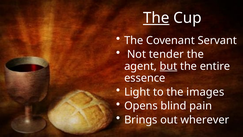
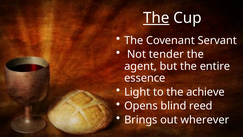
but underline: present -> none
images: images -> achieve
pain: pain -> reed
